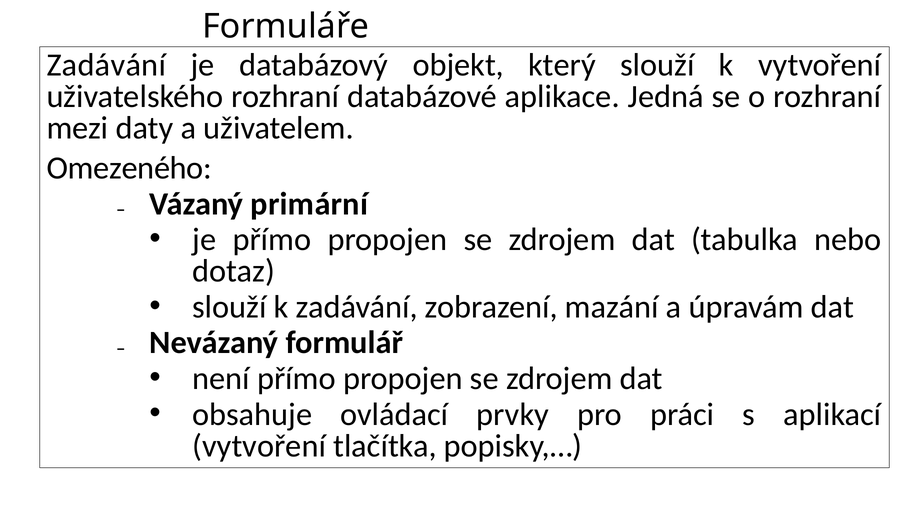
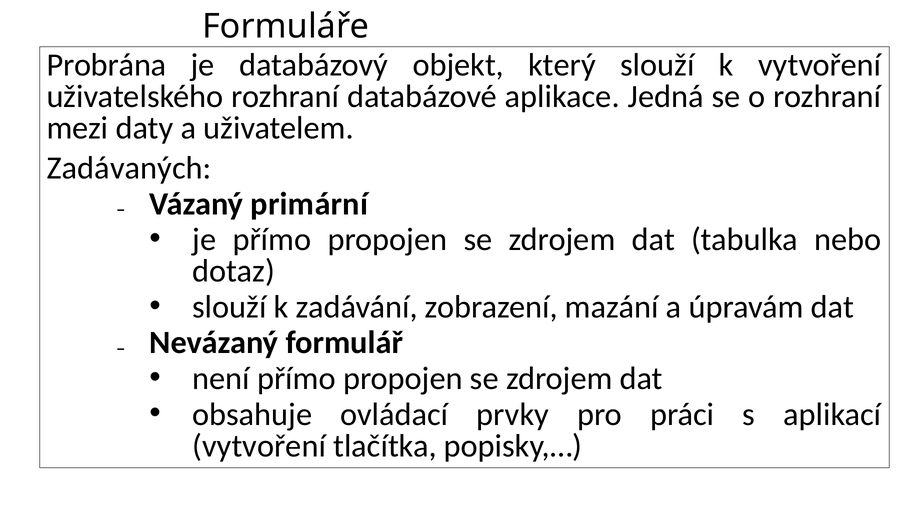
Zadávání at (106, 65): Zadávání -> Probrána
Omezeného: Omezeného -> Zadávaných
